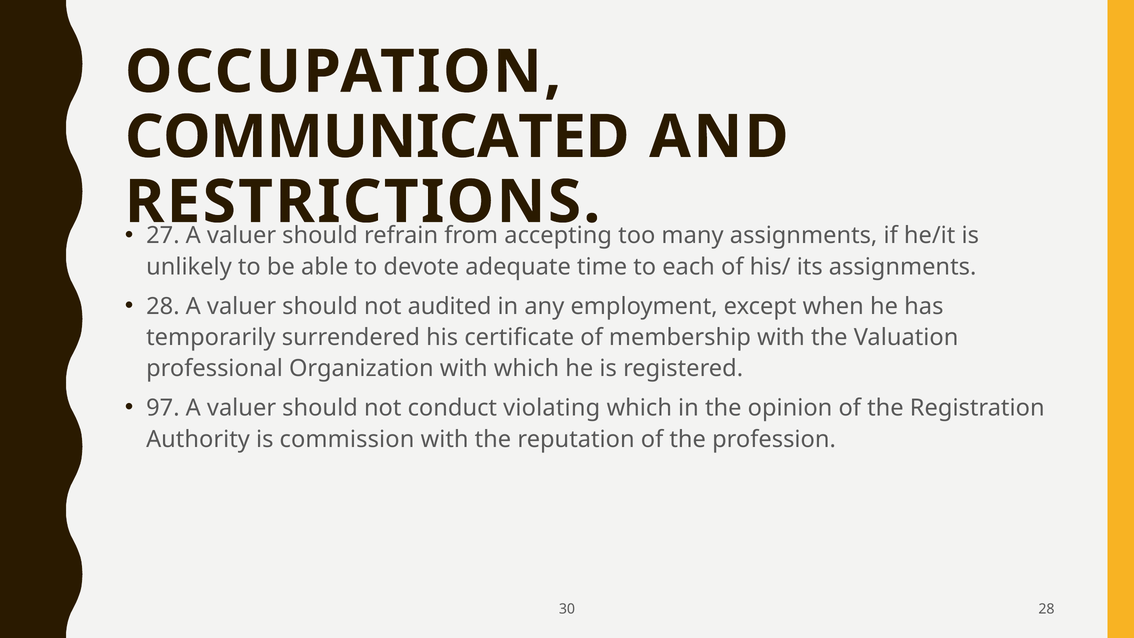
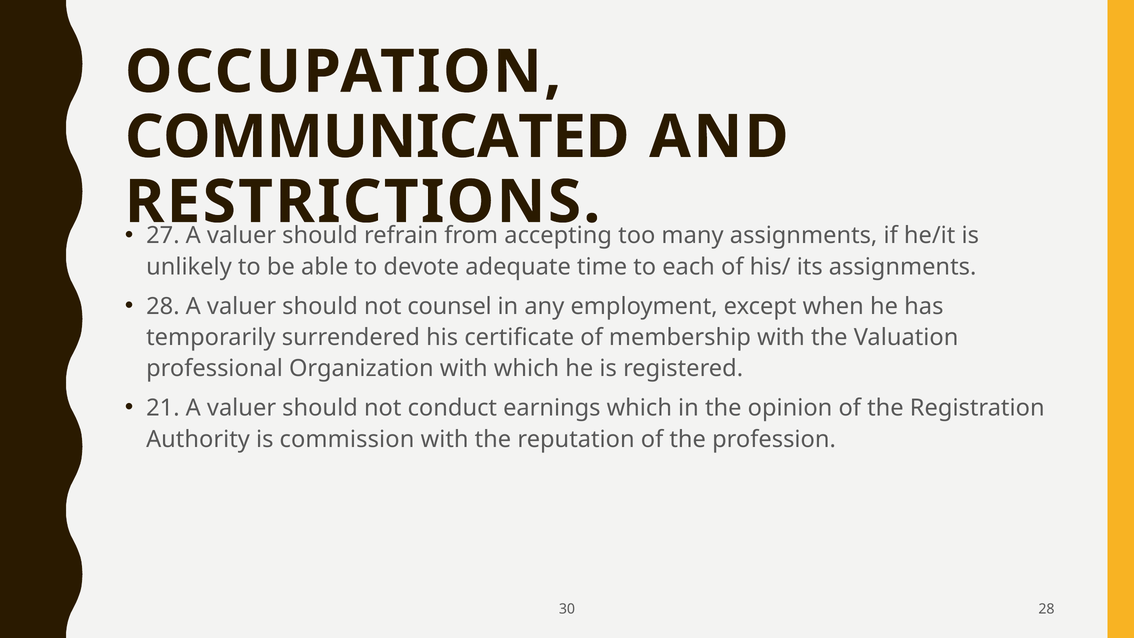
audited: audited -> counsel
97: 97 -> 21
violating: violating -> earnings
